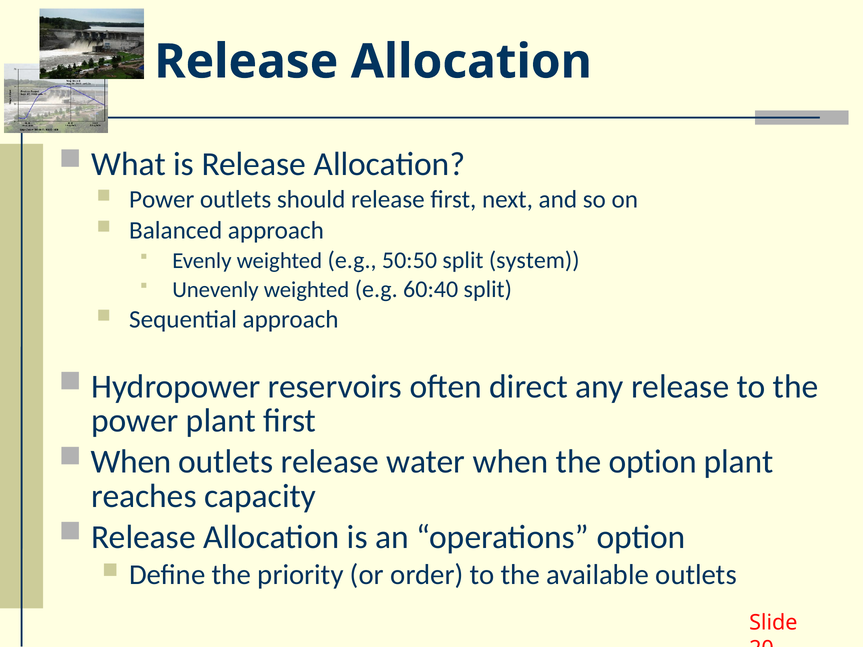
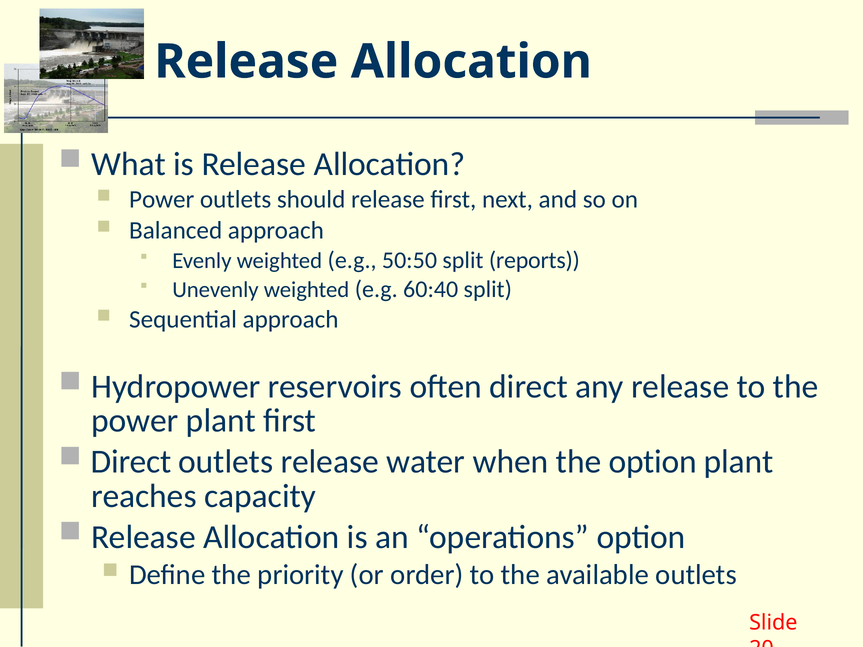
system: system -> reports
When at (131, 462): When -> Direct
